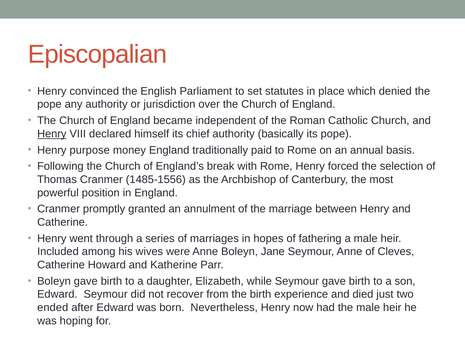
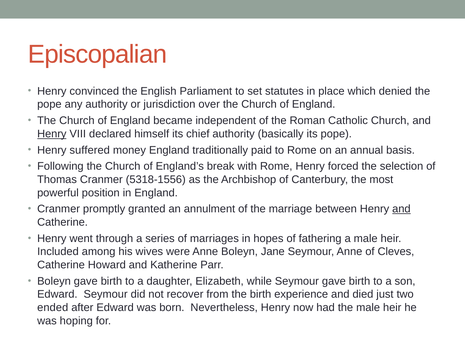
purpose: purpose -> suffered
1485-1556: 1485-1556 -> 5318-1556
and at (401, 209) underline: none -> present
